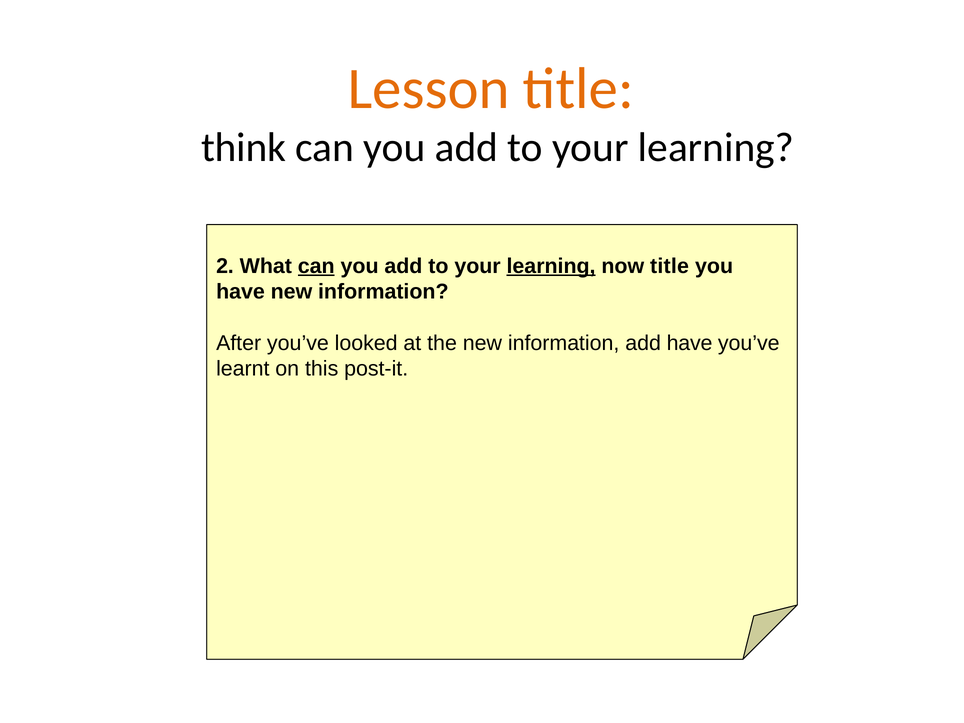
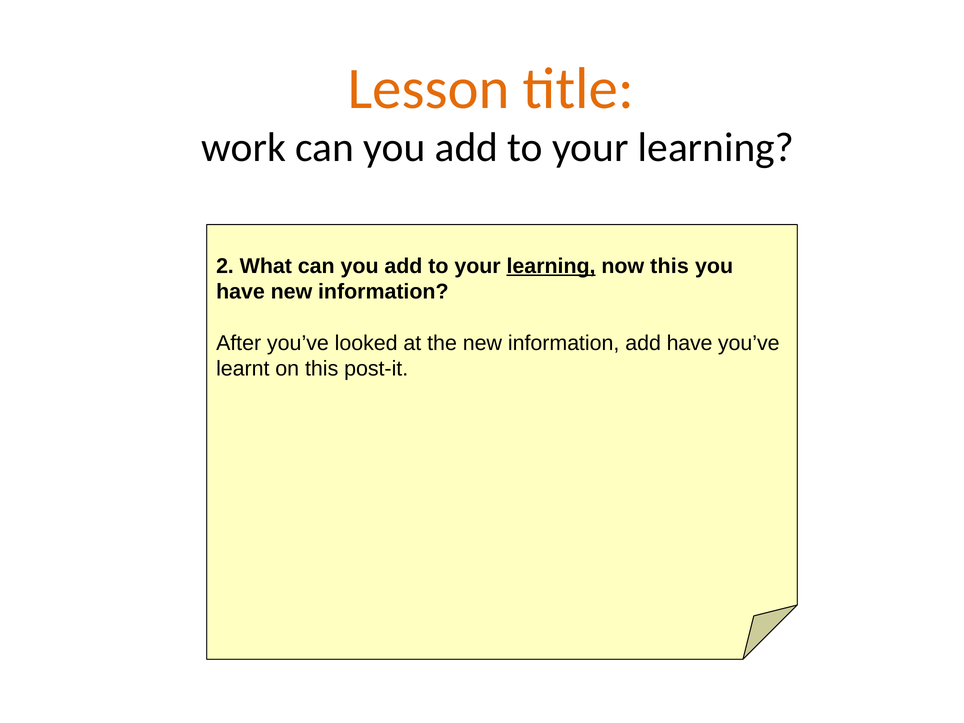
think: think -> work
can at (316, 266) underline: present -> none
now title: title -> this
